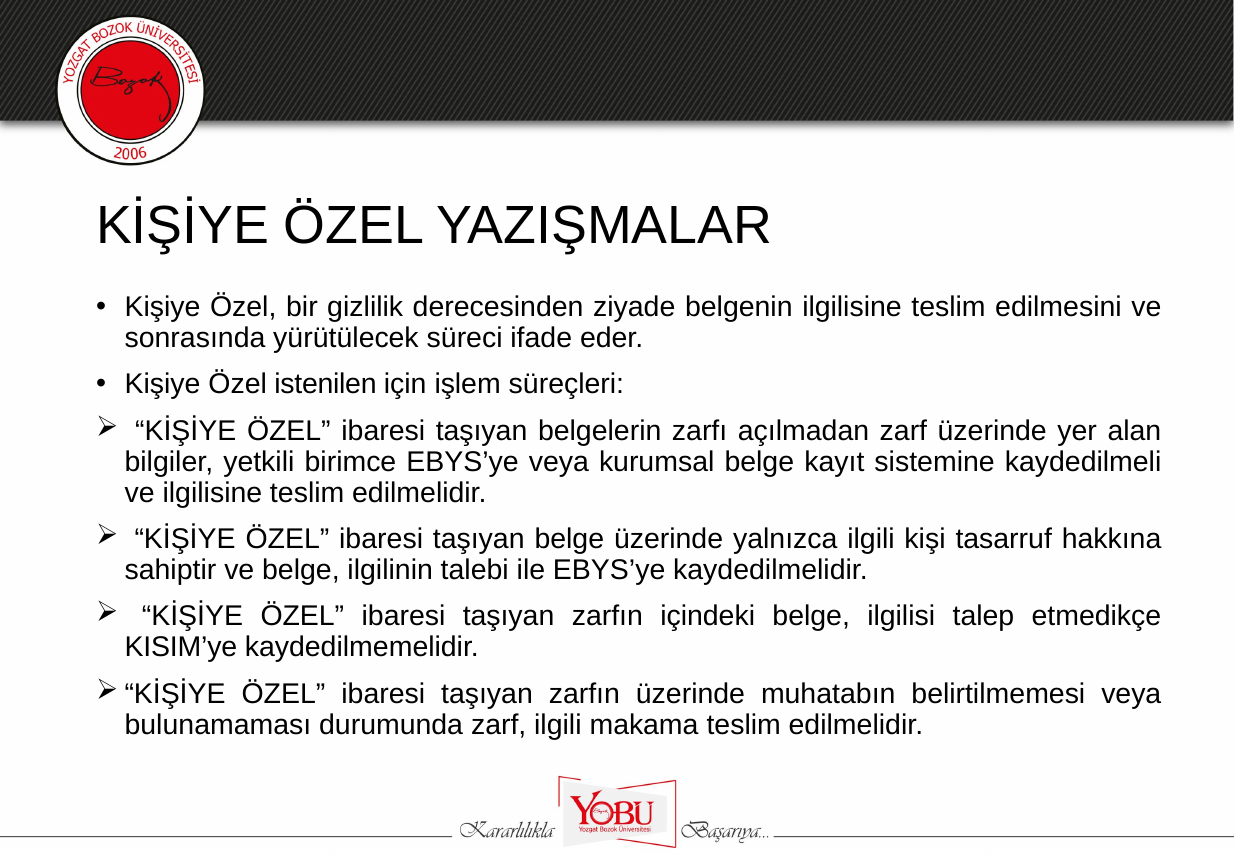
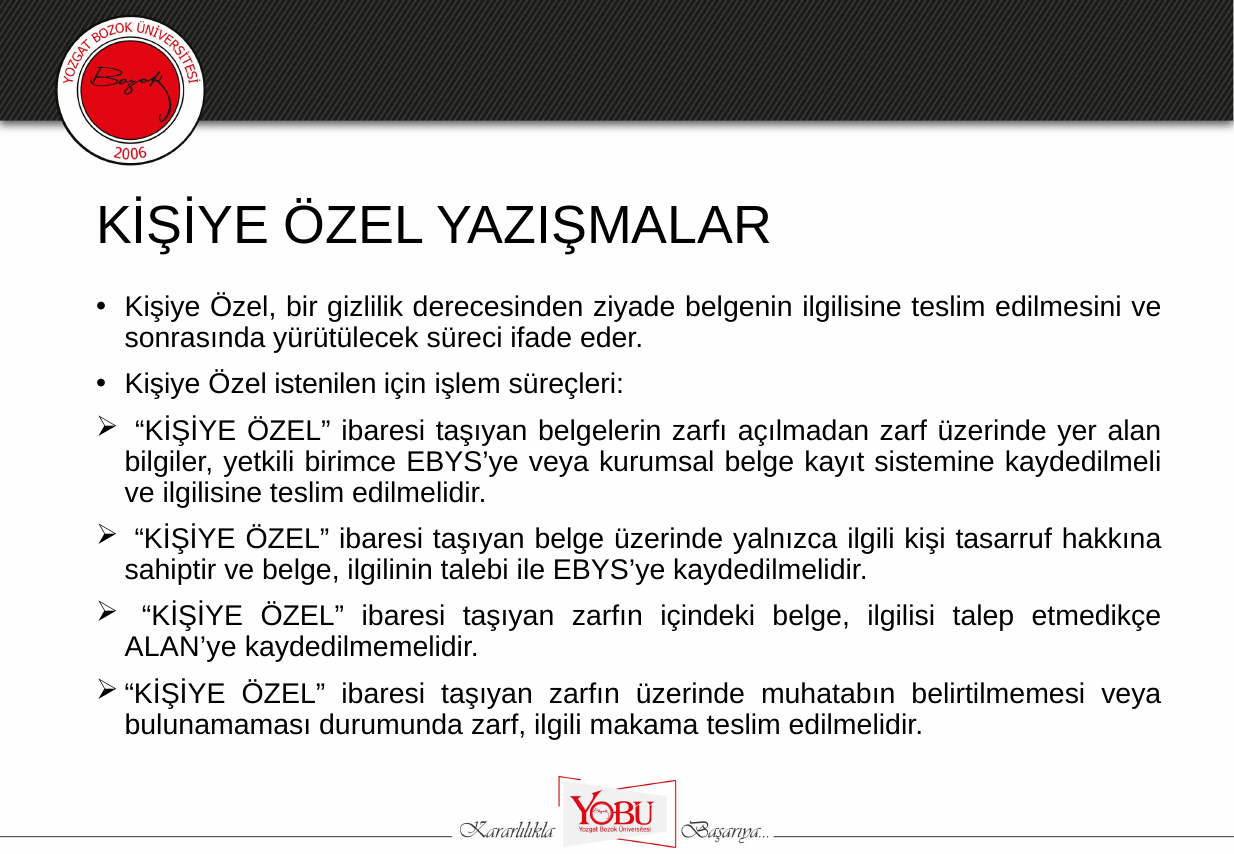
KISIM’ye: KISIM’ye -> ALAN’ye
